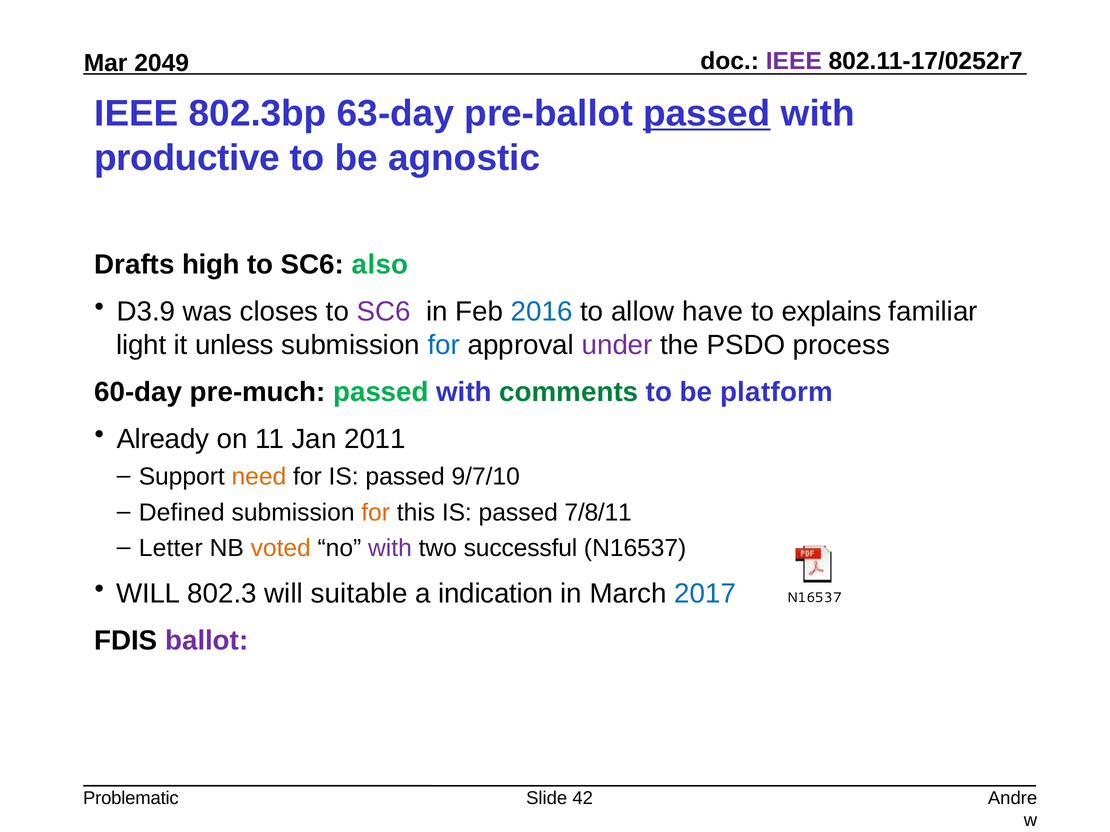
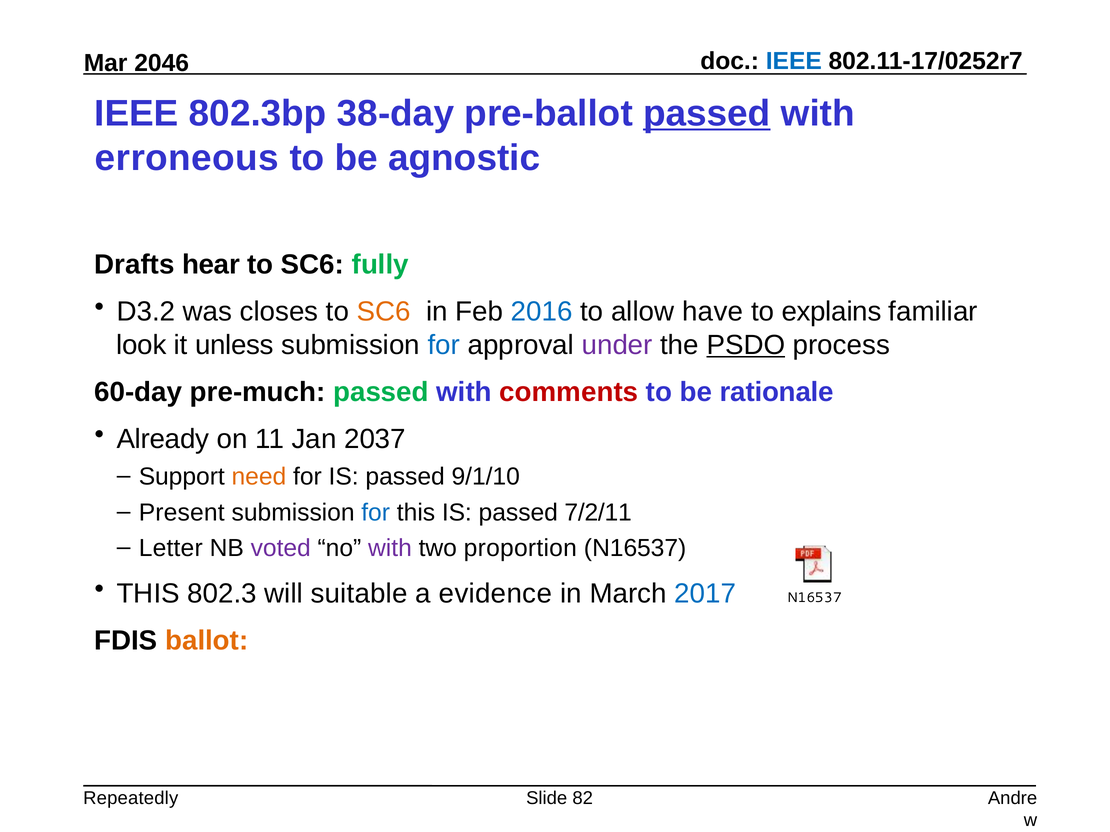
IEEE at (794, 61) colour: purple -> blue
2049: 2049 -> 2046
63-day: 63-day -> 38-day
productive: productive -> erroneous
high: high -> hear
also: also -> fully
D3.9: D3.9 -> D3.2
SC6 at (384, 312) colour: purple -> orange
light: light -> look
PSDO underline: none -> present
comments colour: green -> red
platform: platform -> rationale
2011: 2011 -> 2037
9/7/10: 9/7/10 -> 9/1/10
Defined: Defined -> Present
for at (376, 513) colour: orange -> blue
7/8/11: 7/8/11 -> 7/2/11
voted colour: orange -> purple
successful: successful -> proportion
WILL at (148, 594): WILL -> THIS
indication: indication -> evidence
ballot colour: purple -> orange
Problematic: Problematic -> Repeatedly
42: 42 -> 82
